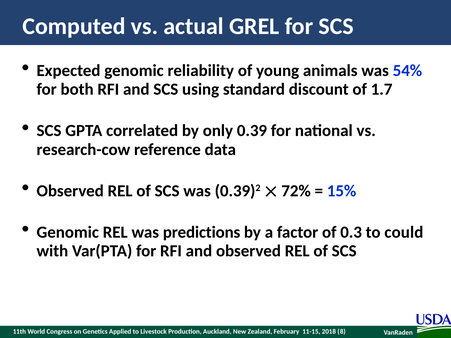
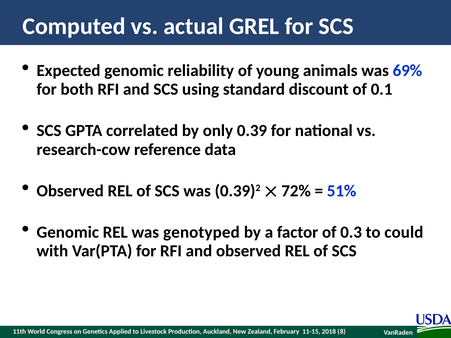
54%: 54% -> 69%
1.7: 1.7 -> 0.1
15%: 15% -> 51%
predictions: predictions -> genotyped
